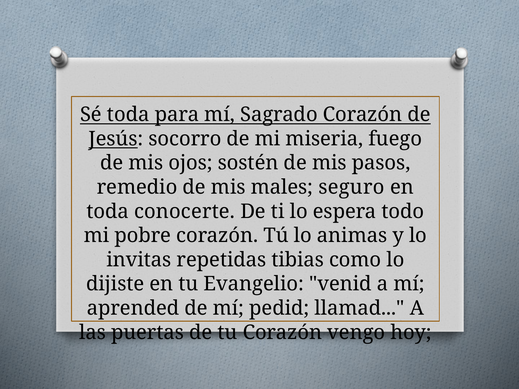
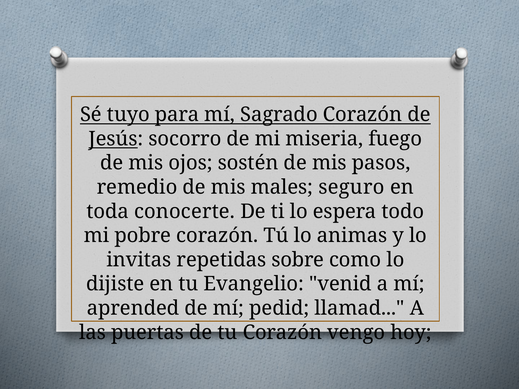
Sé toda: toda -> tuyo
tibias: tibias -> sobre
